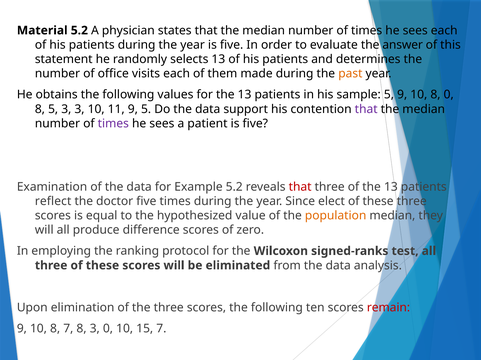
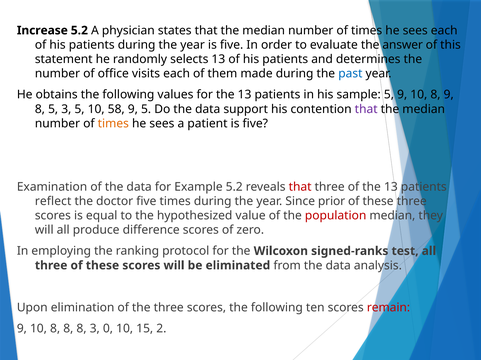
Material: Material -> Increase
past colour: orange -> blue
8 0: 0 -> 9
3 3: 3 -> 5
11: 11 -> 58
times at (113, 124) colour: purple -> orange
elect: elect -> prior
population colour: orange -> red
10 8 7: 7 -> 8
15 7: 7 -> 2
